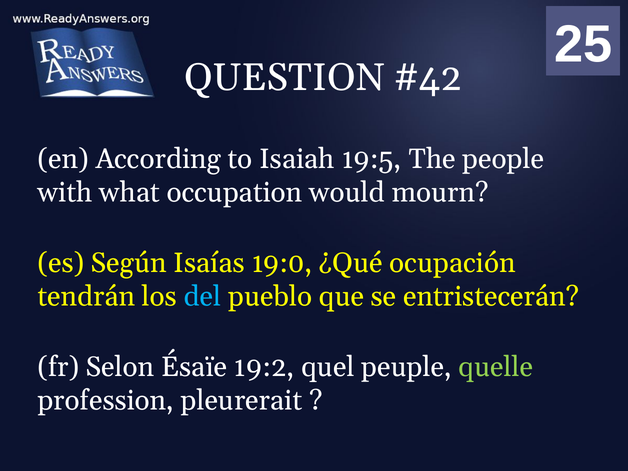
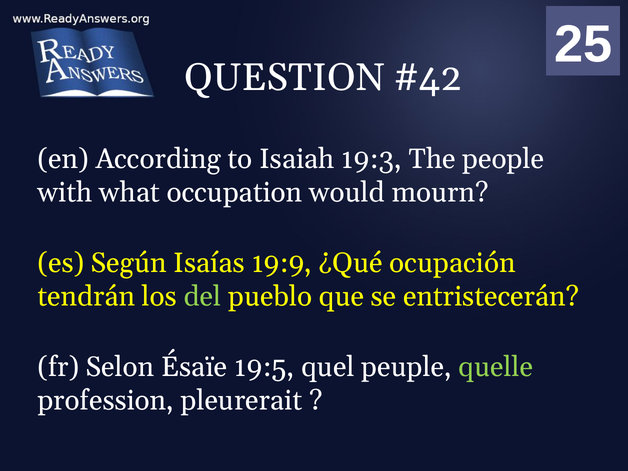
19:5: 19:5 -> 19:3
19:0: 19:0 -> 19:9
del colour: light blue -> light green
19:2: 19:2 -> 19:5
